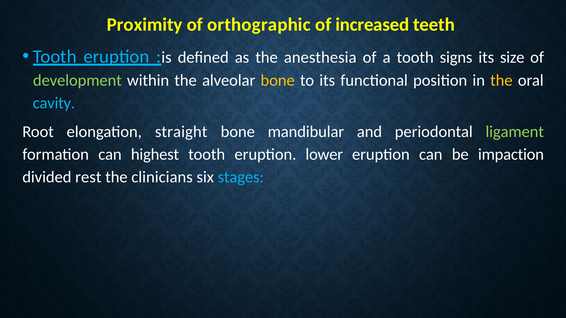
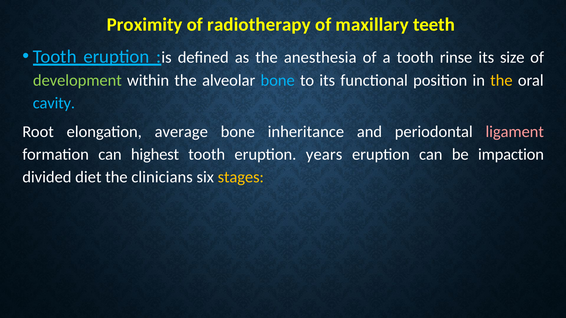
orthographic: orthographic -> radiotherapy
increased: increased -> maxillary
signs: signs -> rinse
bone at (278, 81) colour: yellow -> light blue
straight: straight -> average
mandibular: mandibular -> inheritance
ligament colour: light green -> pink
lower: lower -> years
rest: rest -> diet
stages colour: light blue -> yellow
